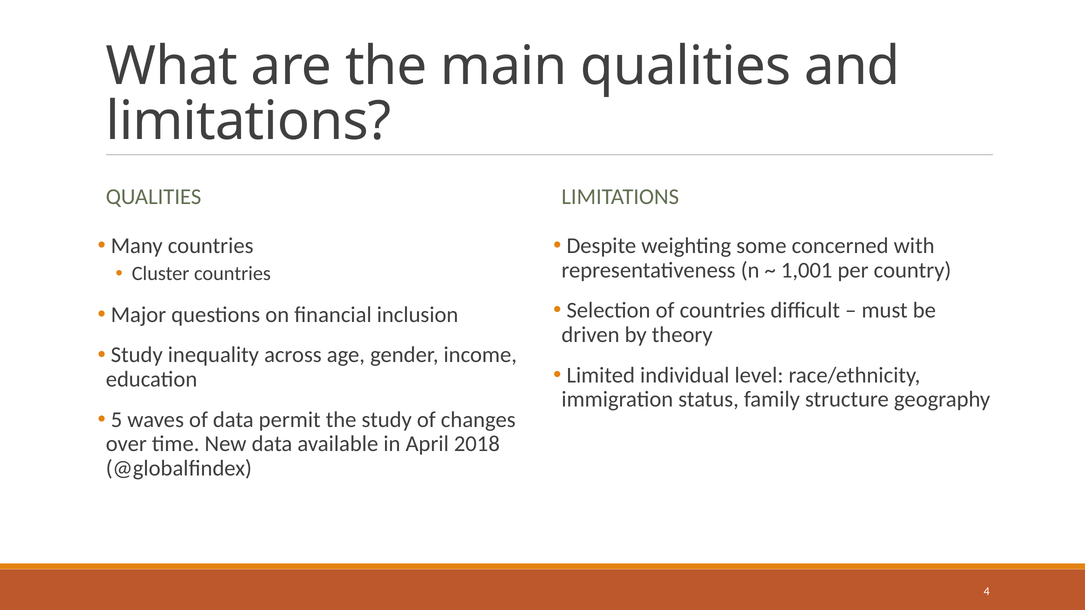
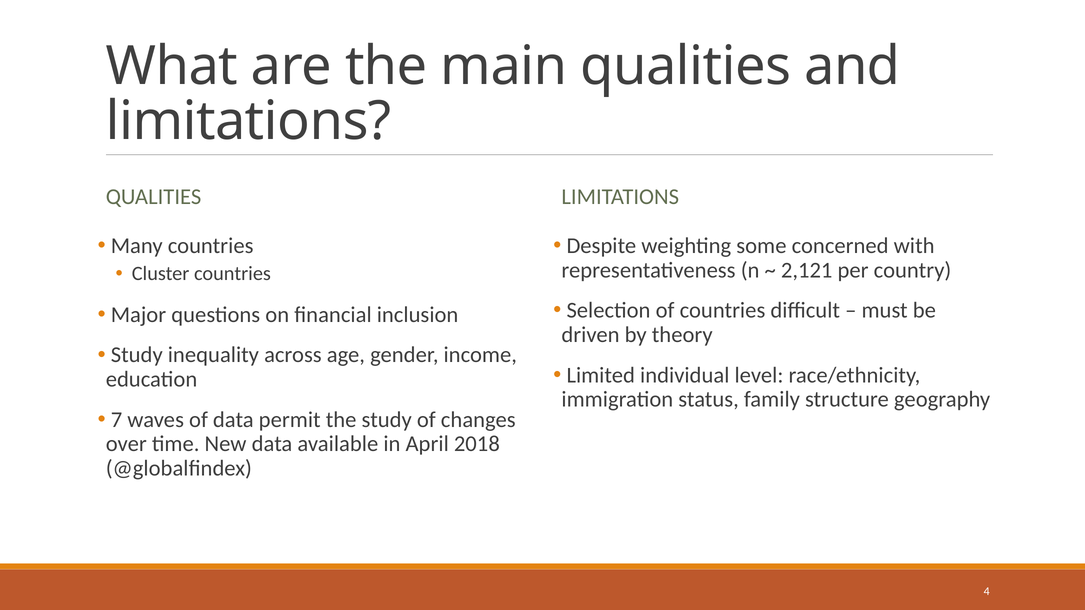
1,001: 1,001 -> 2,121
5: 5 -> 7
